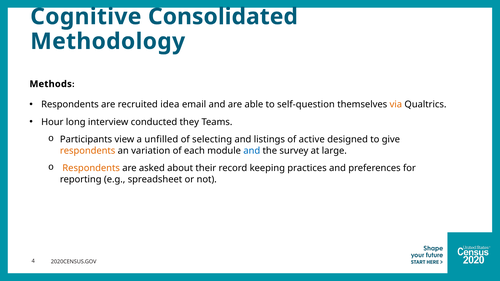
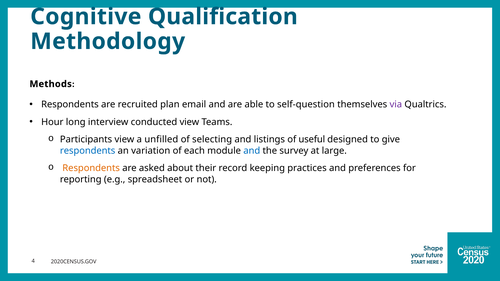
Consolidated: Consolidated -> Qualification
idea: idea -> plan
via colour: orange -> purple
conducted they: they -> view
active: active -> useful
respondents at (88, 151) colour: orange -> blue
